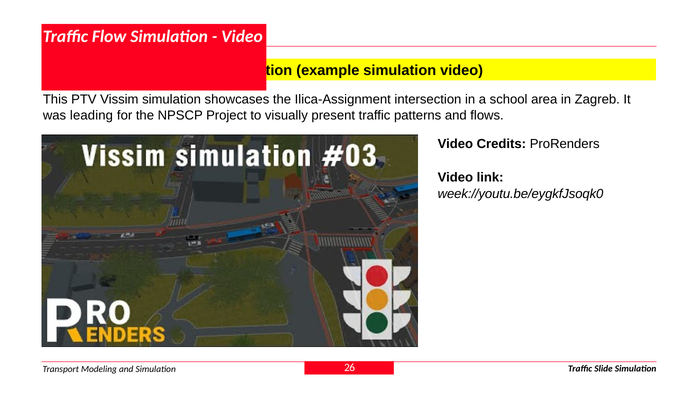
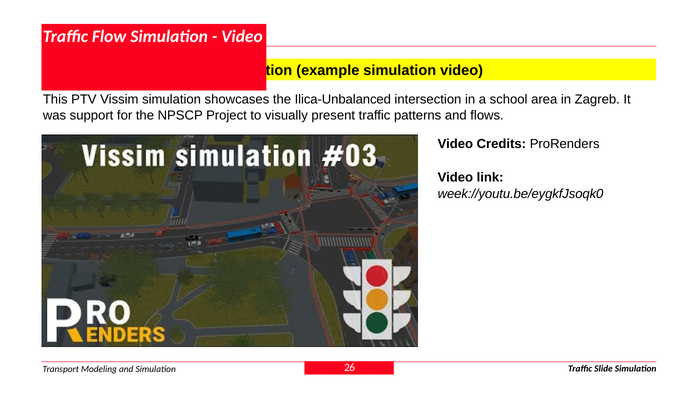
Ilica-Assignment: Ilica-Assignment -> Ilica-Unbalanced
leading: leading -> support
